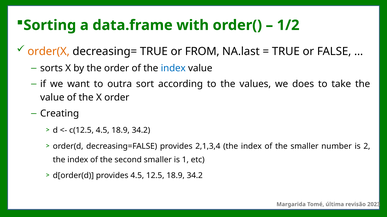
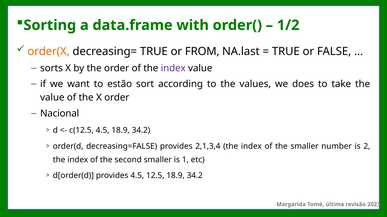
index at (173, 68) colour: blue -> purple
outra: outra -> estão
Creating: Creating -> Nacional
